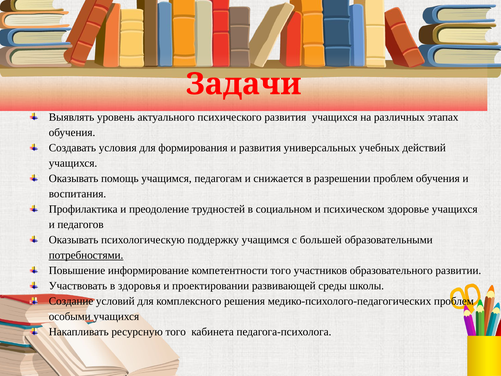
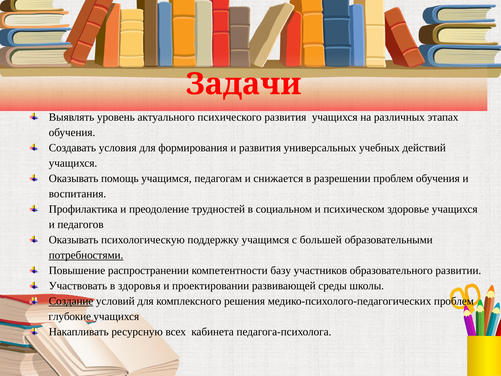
информирование: информирование -> распространении
компетентности того: того -> базу
Создание underline: none -> present
особыми: особыми -> глубокие
ресурсную того: того -> всех
